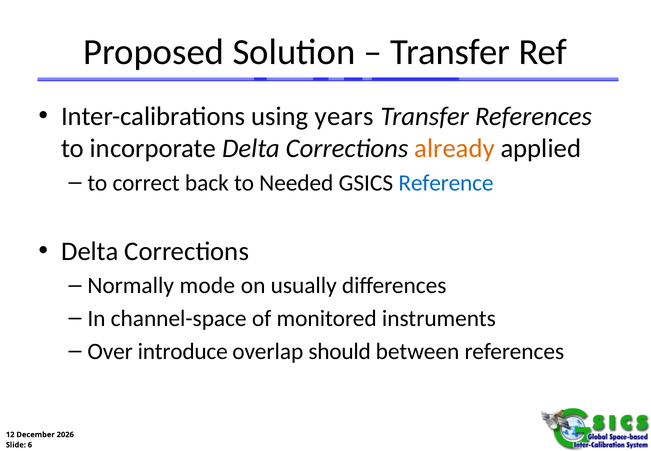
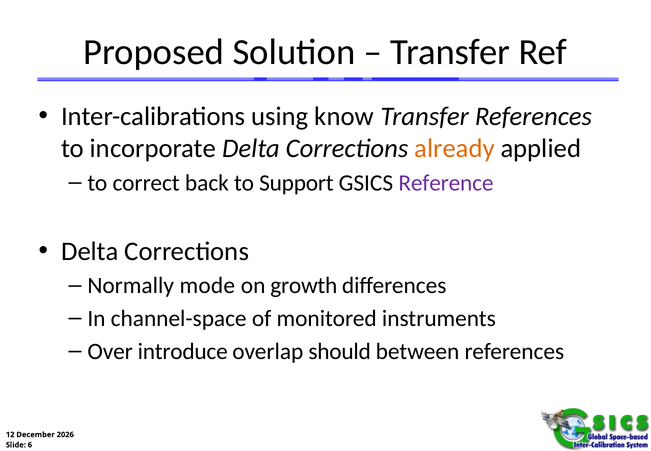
years: years -> know
Needed: Needed -> Support
Reference colour: blue -> purple
usually: usually -> growth
